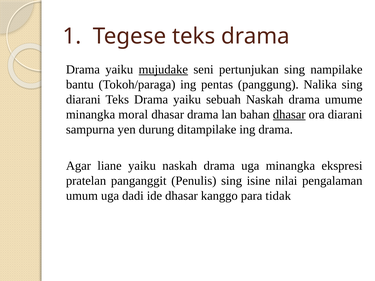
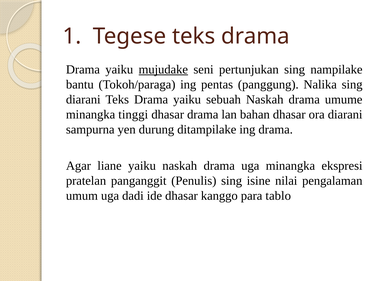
moral: moral -> tinggi
dhasar at (289, 115) underline: present -> none
tidak: tidak -> tablo
